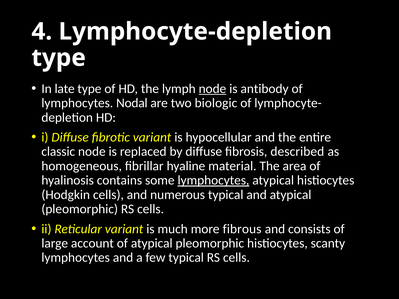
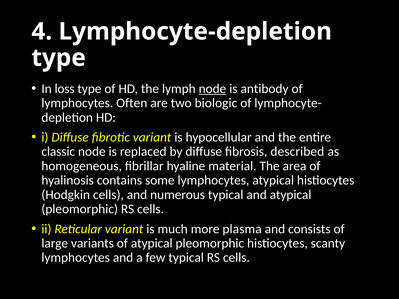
late: late -> loss
Nodal: Nodal -> Often
lymphocytes at (213, 180) underline: present -> none
fibrous: fibrous -> plasma
account: account -> variants
